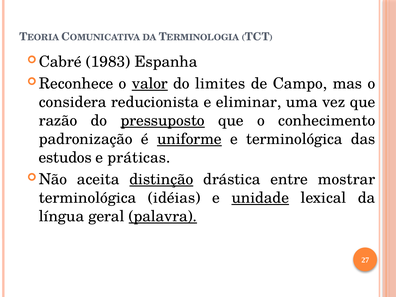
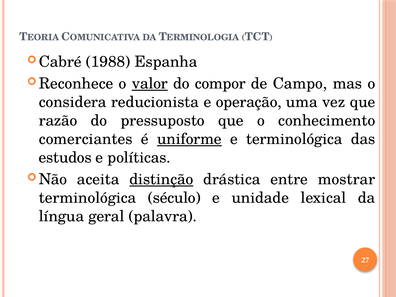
1983: 1983 -> 1988
limites: limites -> compor
eliminar: eliminar -> operação
pressuposto underline: present -> none
padronização: padronização -> comerciantes
práticas: práticas -> políticas
idéias: idéias -> século
unidade underline: present -> none
palavra underline: present -> none
